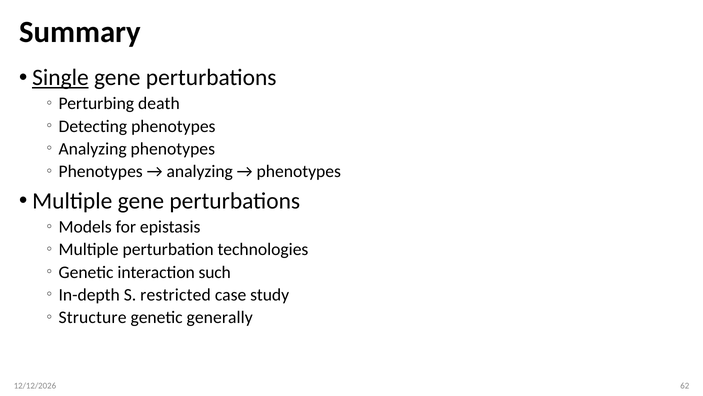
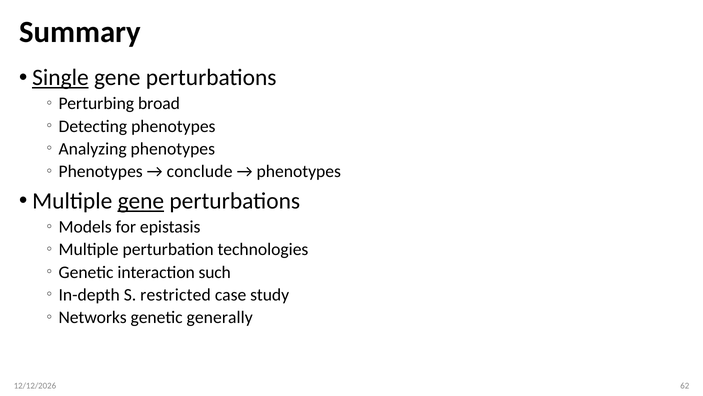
death: death -> broad
analyzing at (200, 171): analyzing -> conclude
gene at (141, 201) underline: none -> present
Structure: Structure -> Networks
